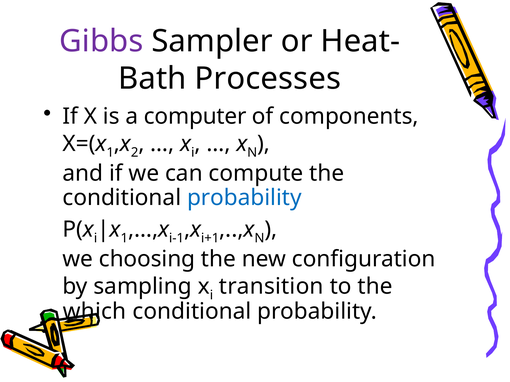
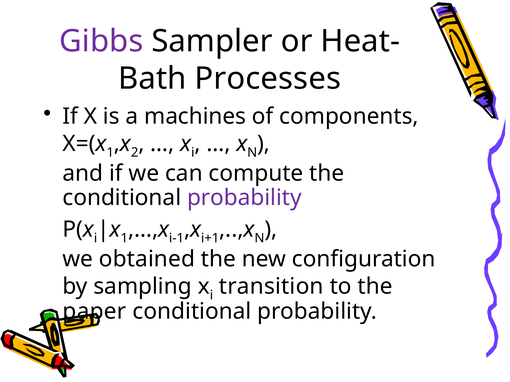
computer: computer -> machines
probability at (244, 198) colour: blue -> purple
choosing: choosing -> obtained
which: which -> paper
